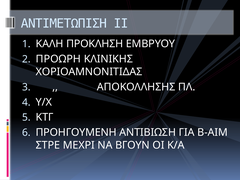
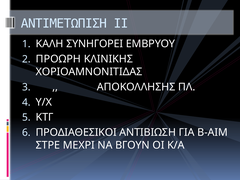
ΠΡΟΚΛΗΣΗ: ΠΡΟΚΛΗΣΗ -> ΣΥΝΗΓΟΡΕΙ
ΠΡΟΗΓΟΥΜΕΝΗ: ΠΡΟΗΓΟΥΜΕΝΗ -> ΠΡΟΔΙΑΘΕΣΙΚΟΙ
